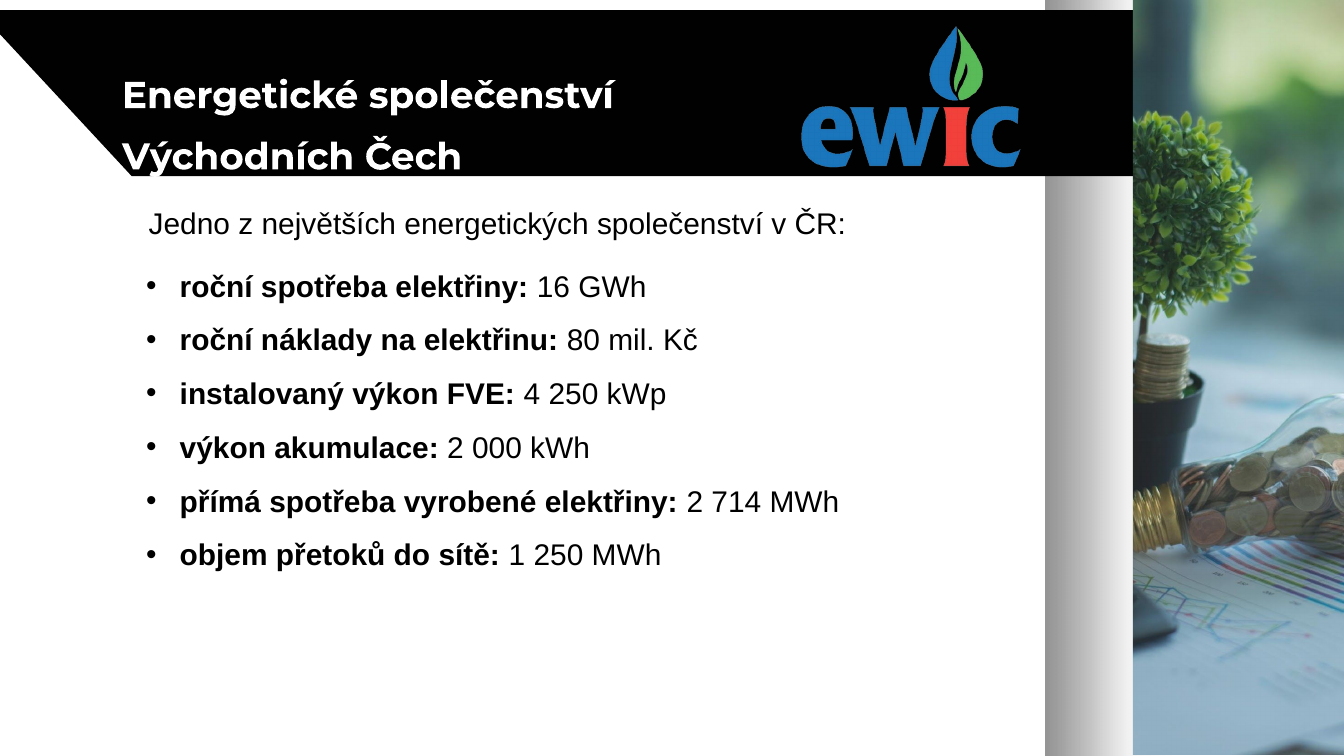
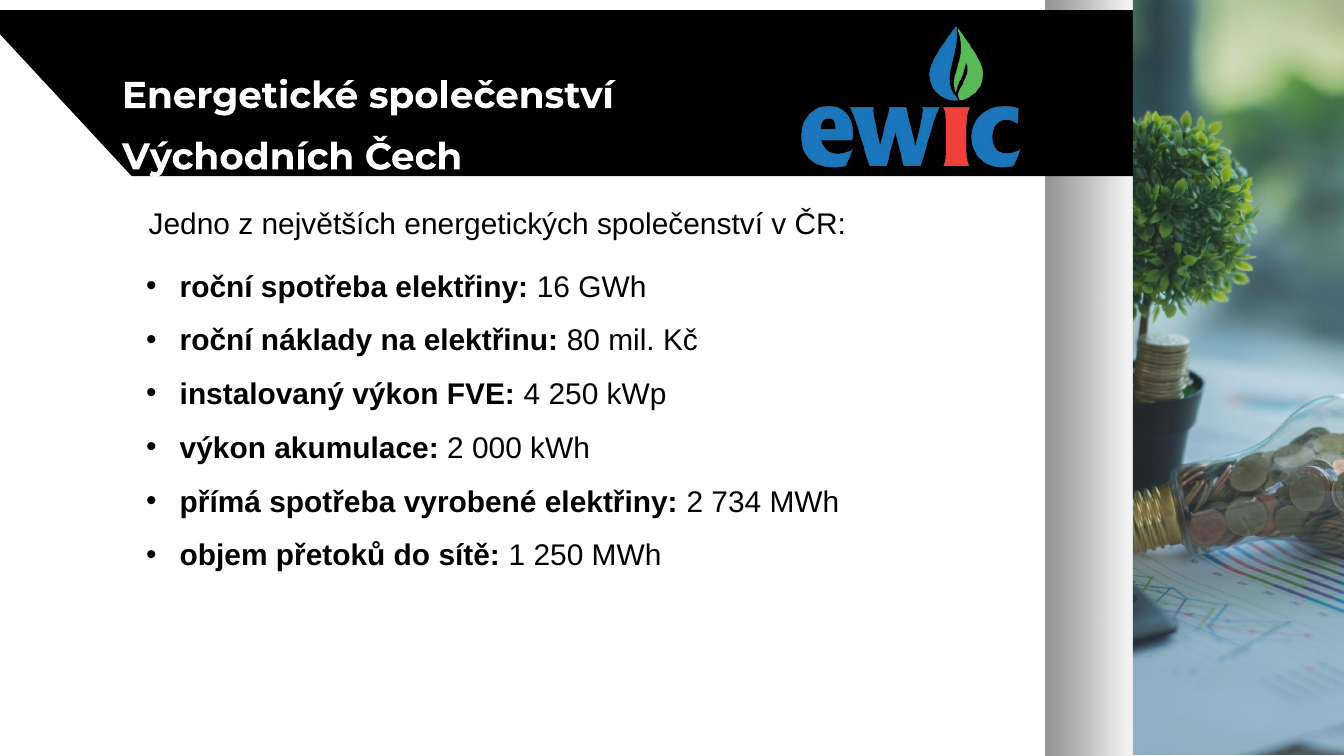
714: 714 -> 734
